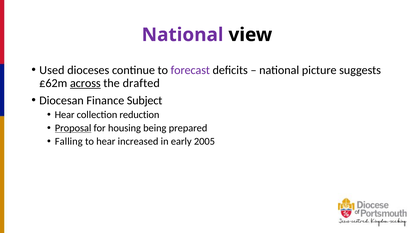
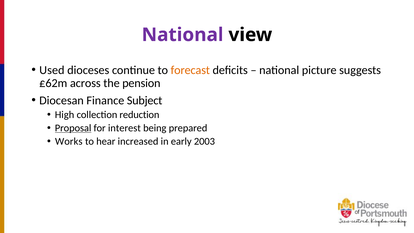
forecast colour: purple -> orange
across underline: present -> none
drafted: drafted -> pension
Hear at (65, 115): Hear -> High
housing: housing -> interest
Falling: Falling -> Works
2005: 2005 -> 2003
